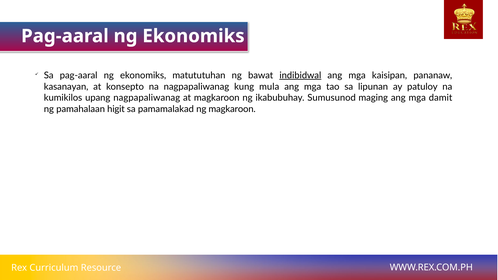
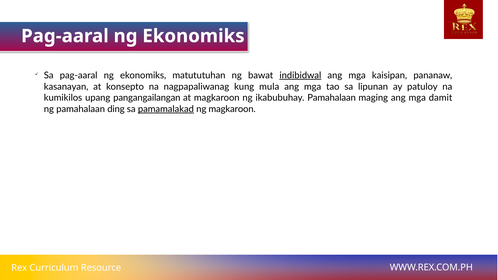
upang nagpapaliwanag: nagpapaliwanag -> pangangailangan
ikabubuhay Sumusunod: Sumusunod -> Pamahalaan
higit: higit -> ding
pamamalakad underline: none -> present
